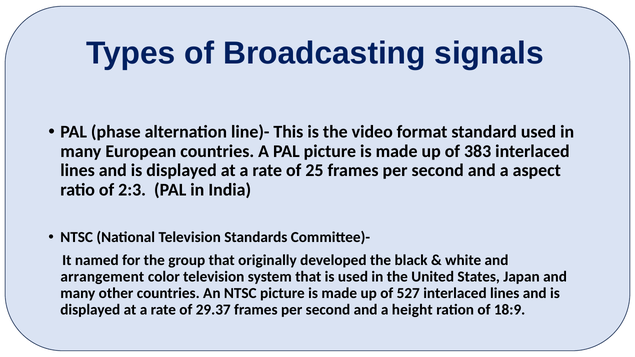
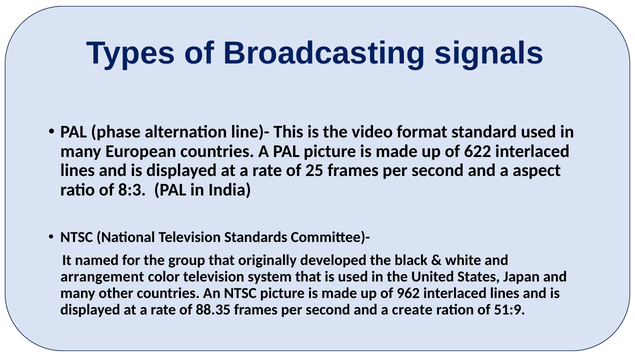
383: 383 -> 622
2:3: 2:3 -> 8:3
527: 527 -> 962
29.37: 29.37 -> 88.35
height: height -> create
18:9: 18:9 -> 51:9
